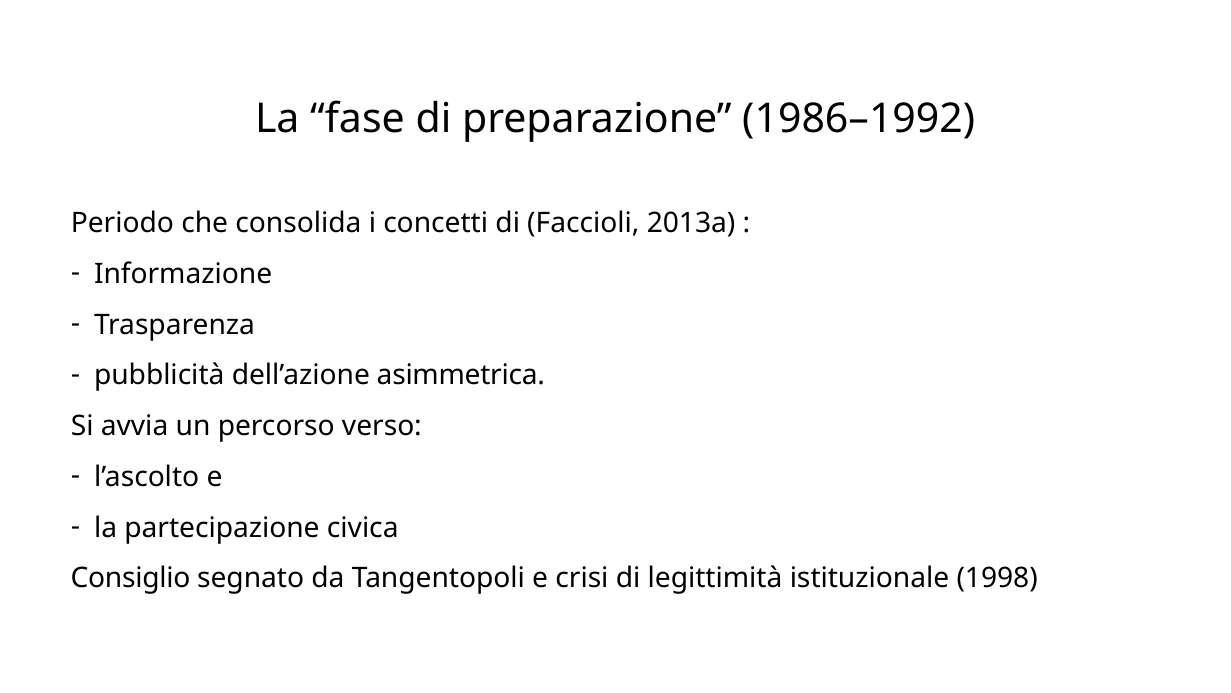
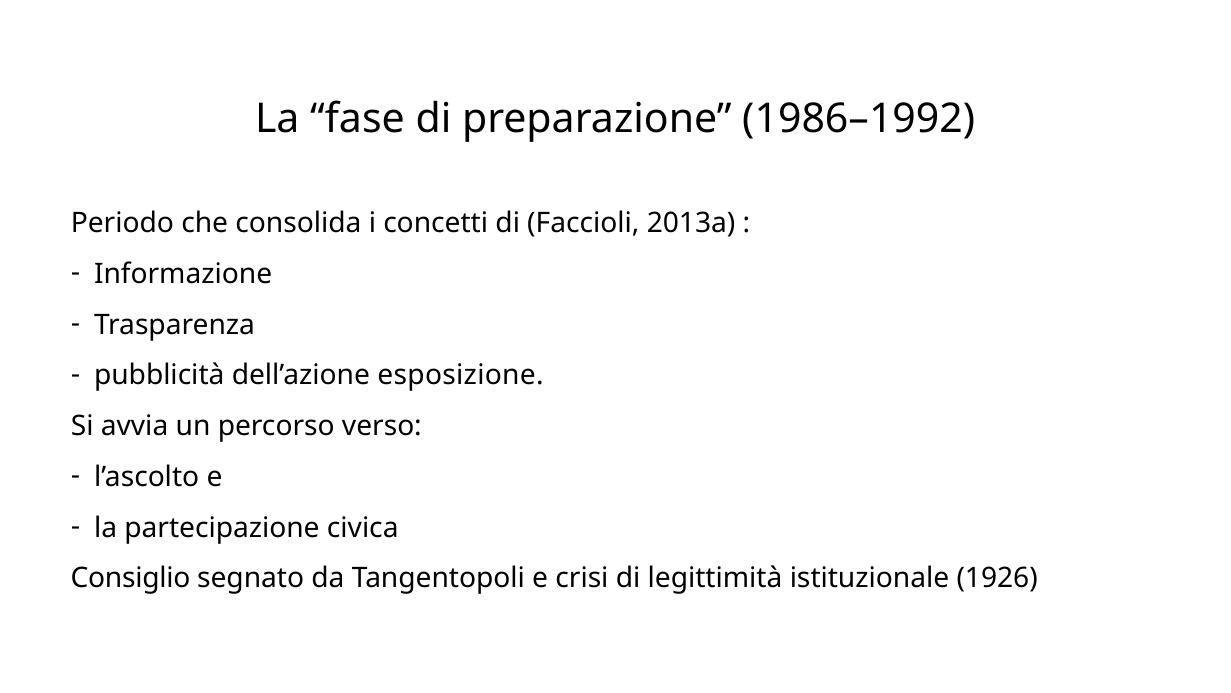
asimmetrica: asimmetrica -> esposizione
1998: 1998 -> 1926
